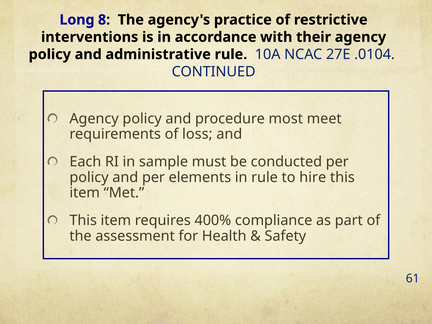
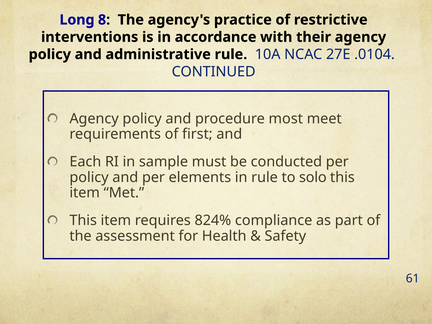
loss: loss -> first
hire: hire -> solo
400%: 400% -> 824%
